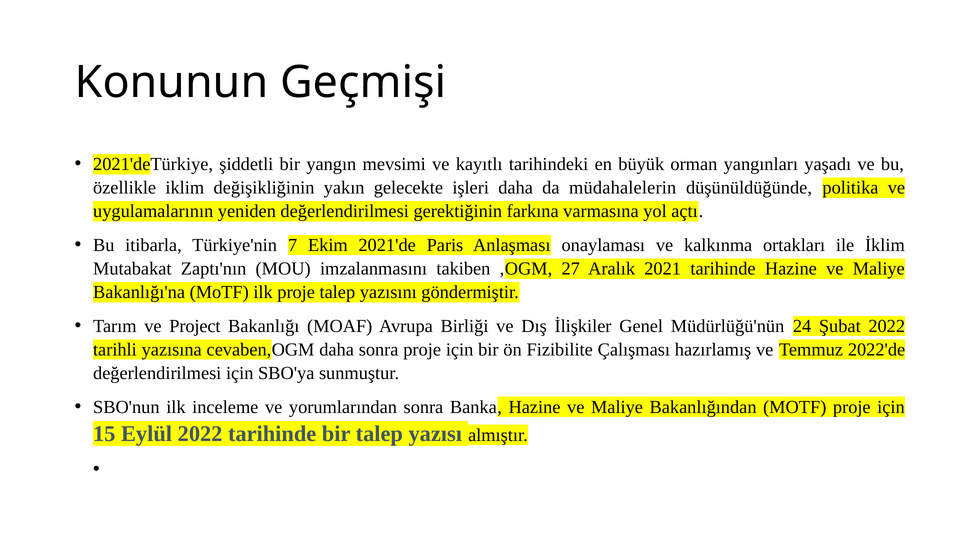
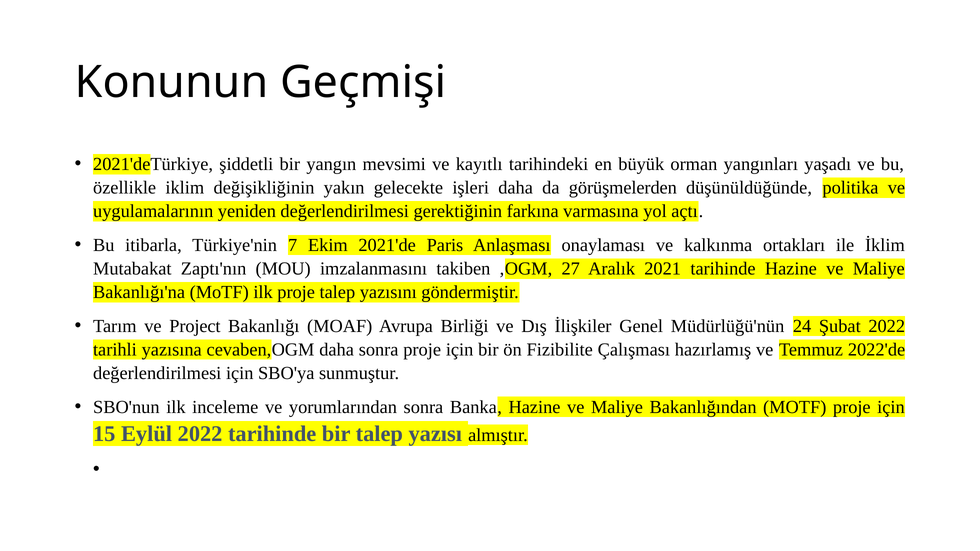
müdahalelerin: müdahalelerin -> görüşmelerden
